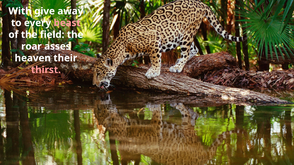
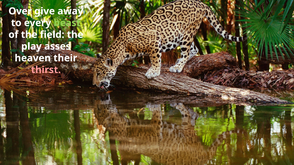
With: With -> Over
beast colour: pink -> light green
roar: roar -> play
